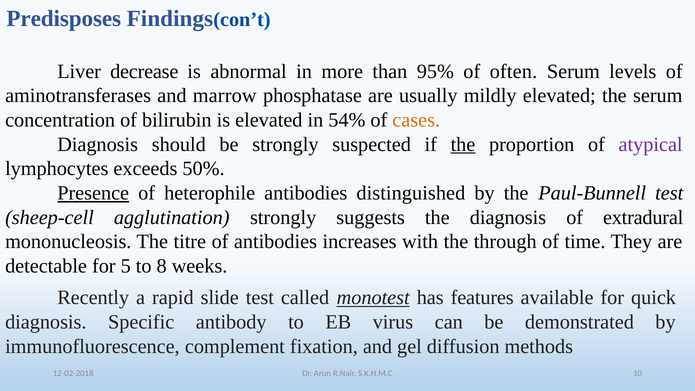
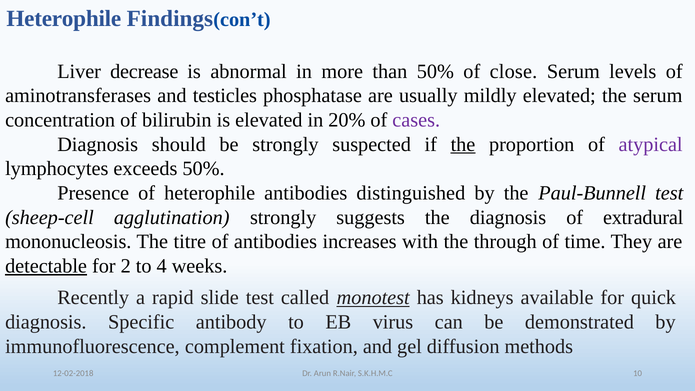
Predisposes at (64, 18): Predisposes -> Heterophile
than 95%: 95% -> 50%
often: often -> close
marrow: marrow -> testicles
54%: 54% -> 20%
cases colour: orange -> purple
Presence underline: present -> none
detectable underline: none -> present
5: 5 -> 2
8: 8 -> 4
features: features -> kidneys
